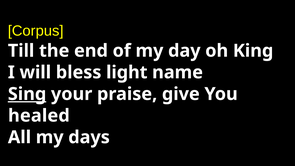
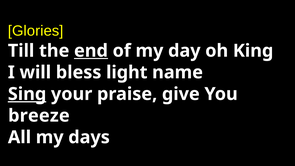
Corpus: Corpus -> Glories
end underline: none -> present
healed: healed -> breeze
